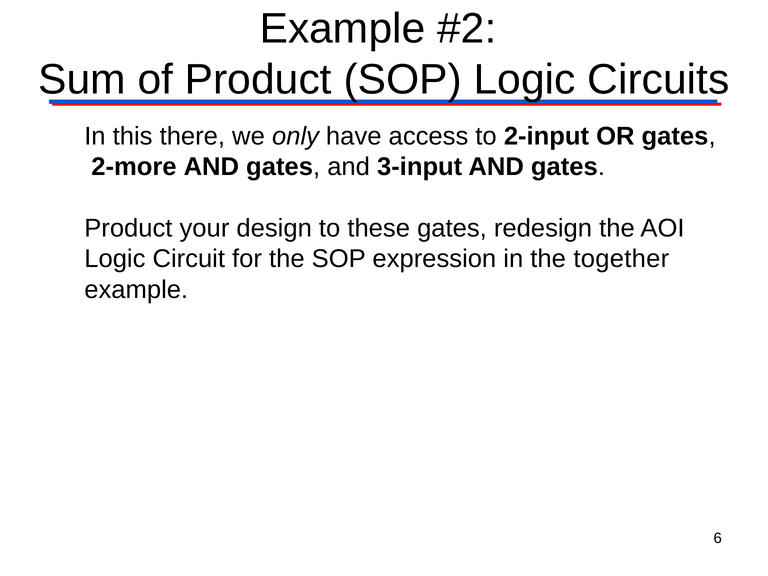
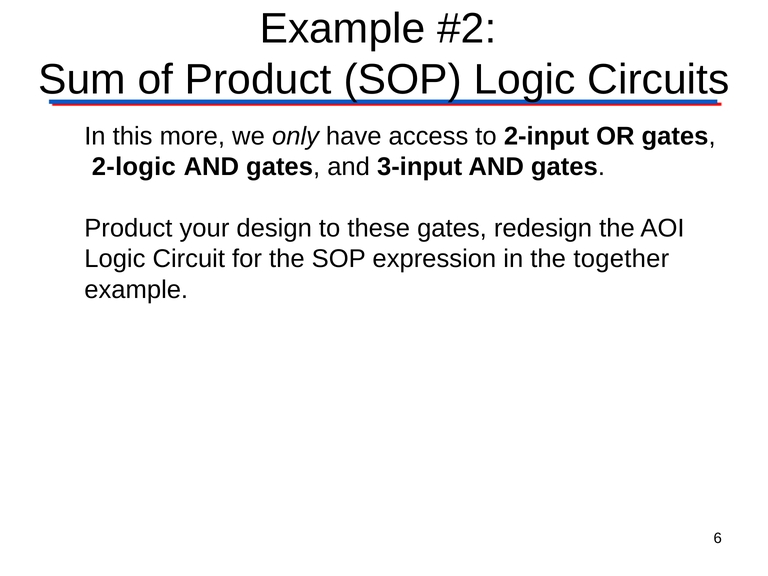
there: there -> more
2-more: 2-more -> 2-logic
